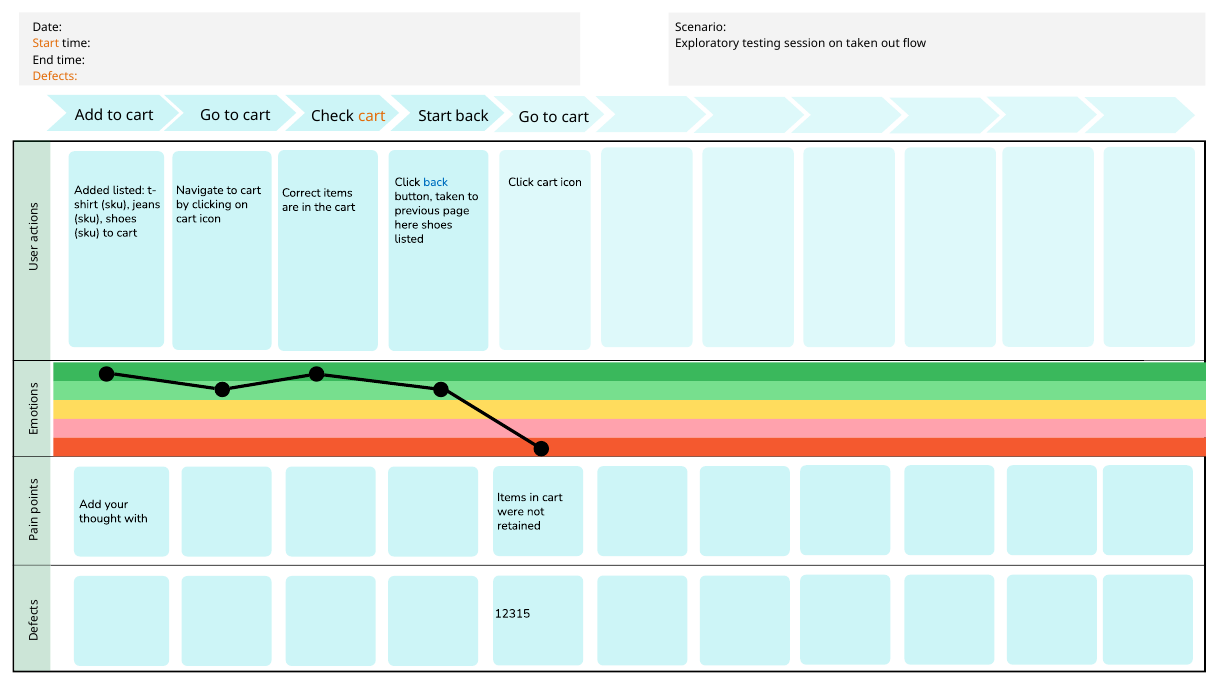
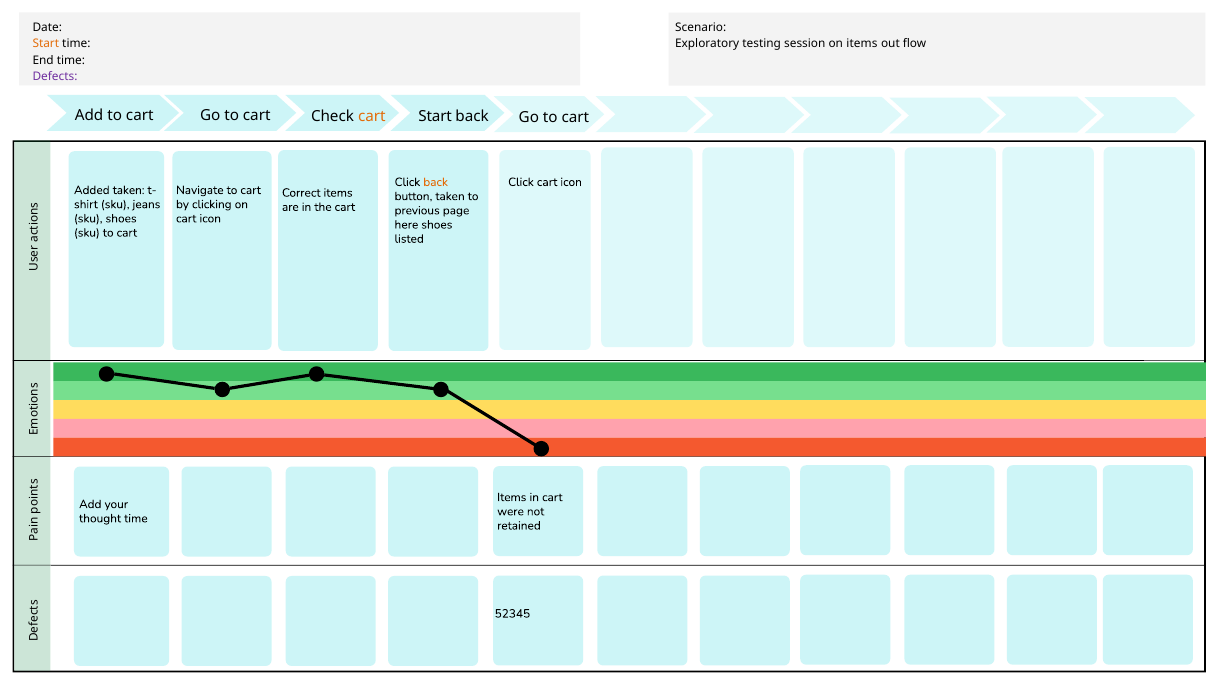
on taken: taken -> items
Defects colour: orange -> purple
back at (436, 182) colour: blue -> orange
Added listed: listed -> taken
thought with: with -> time
12315: 12315 -> 52345
